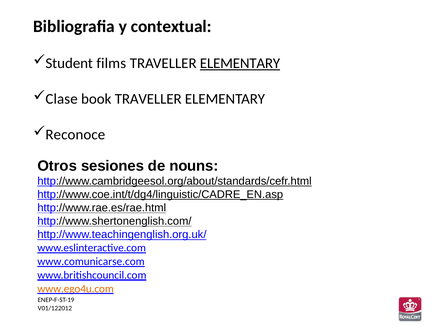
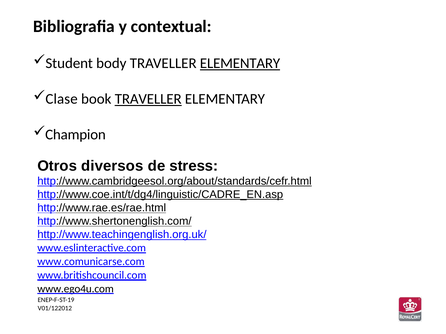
films: films -> body
TRAVELLER at (148, 99) underline: none -> present
Reconoce: Reconoce -> Champion
sesiones: sesiones -> diversos
nouns: nouns -> stress
www.ego4u.com colour: orange -> black
